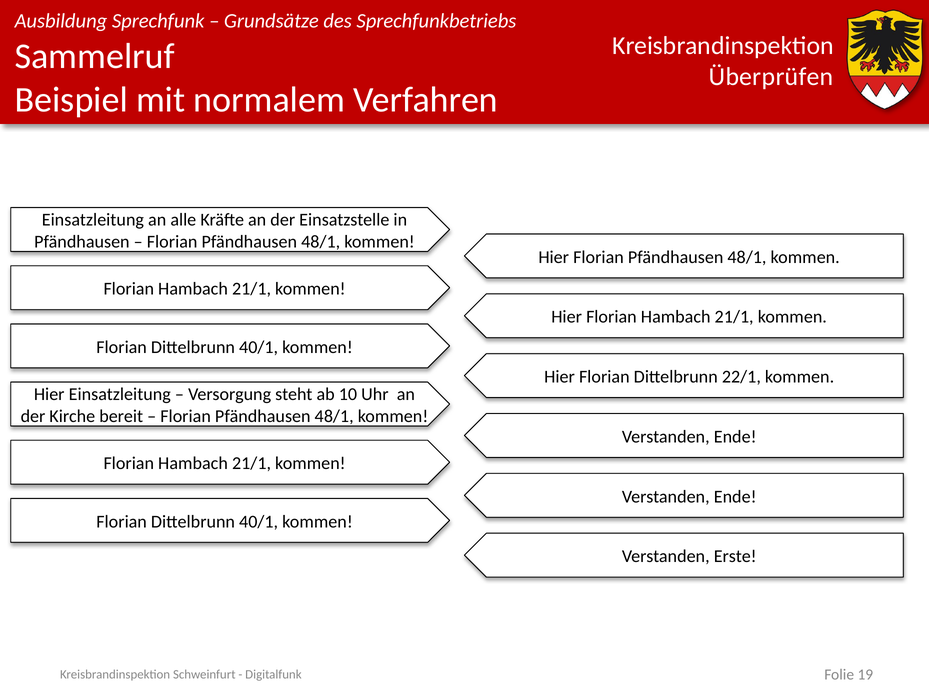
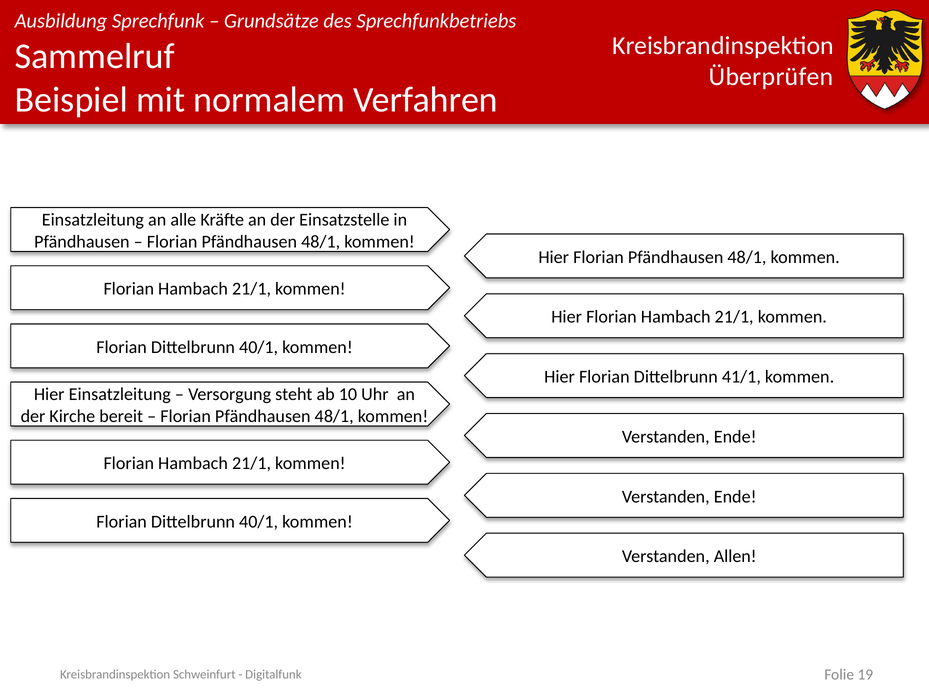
22/1: 22/1 -> 41/1
Erste: Erste -> Allen
